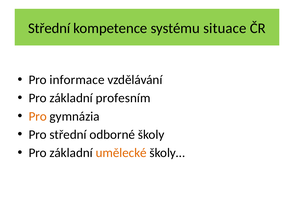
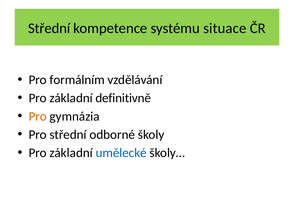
informace: informace -> formálním
profesním: profesním -> definitivně
umělecké colour: orange -> blue
